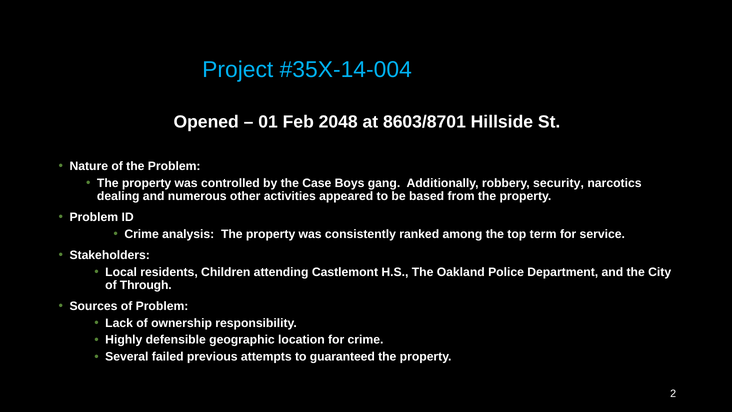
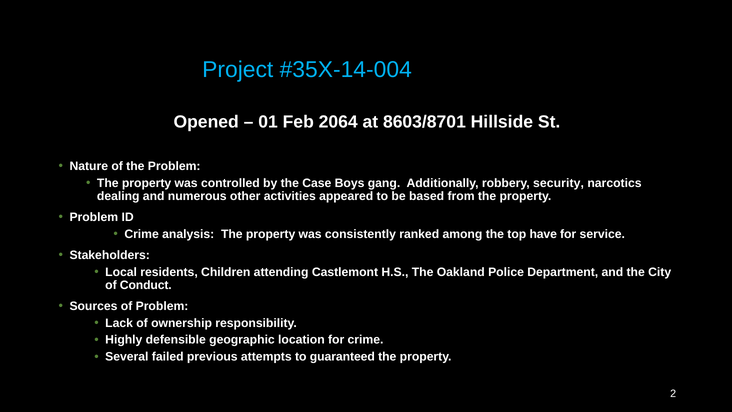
2048: 2048 -> 2064
term: term -> have
Through: Through -> Conduct
